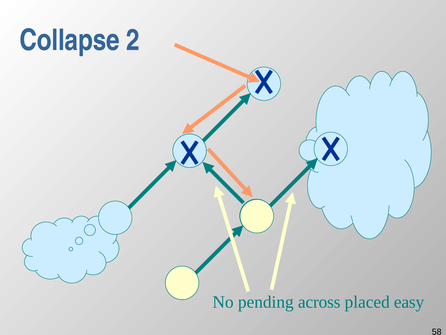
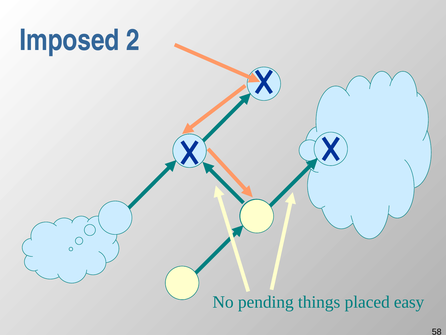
Collapse: Collapse -> Imposed
across: across -> things
